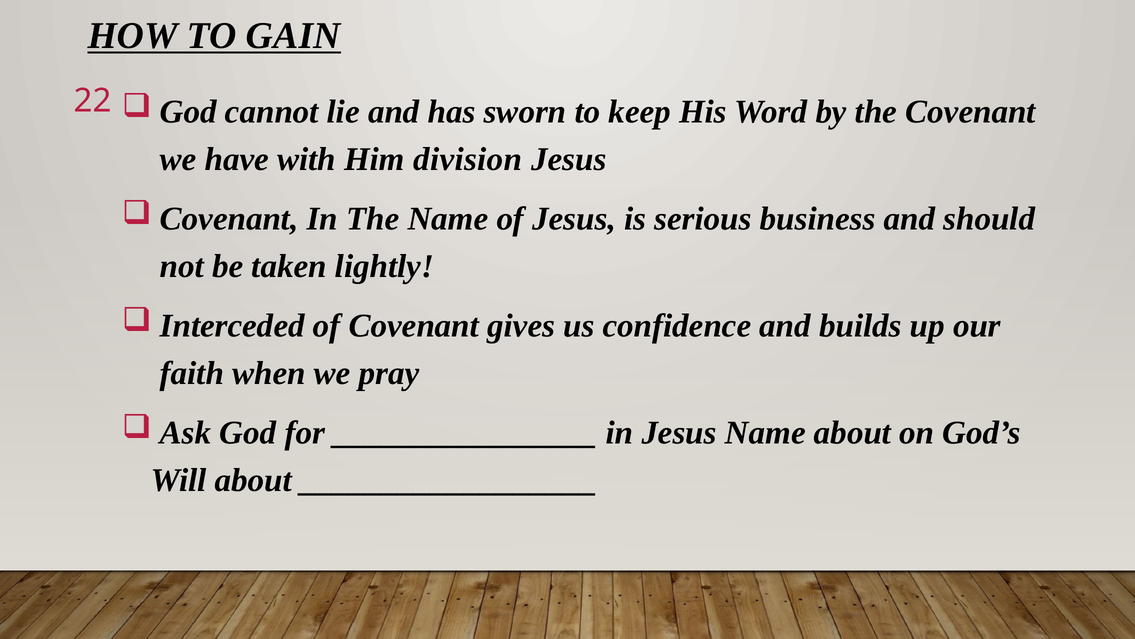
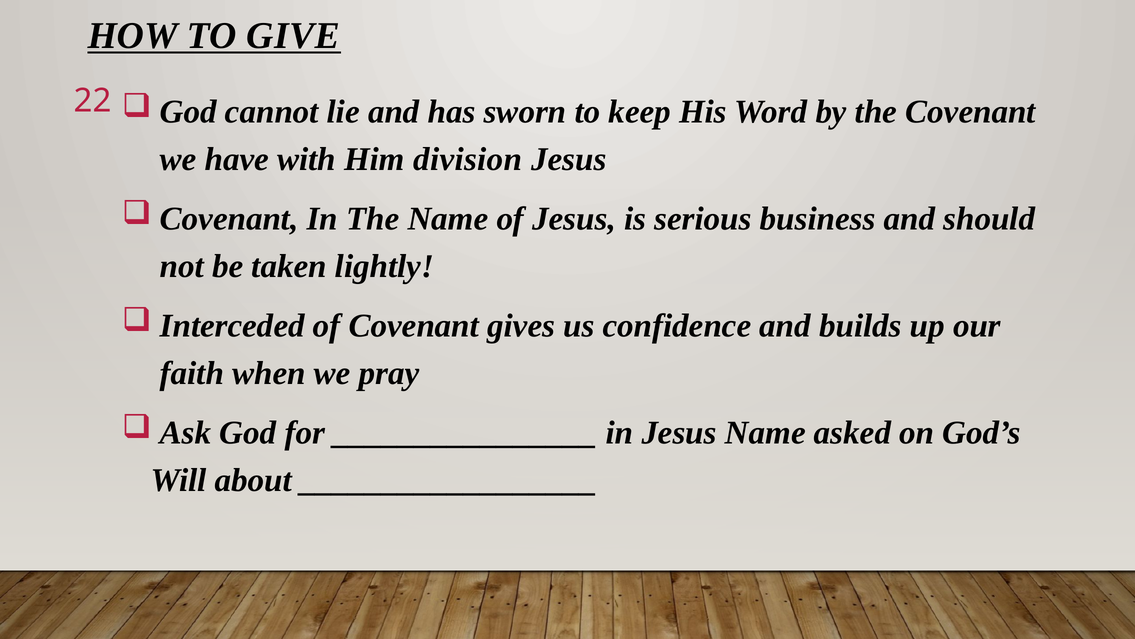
GAIN: GAIN -> GIVE
Name about: about -> asked
